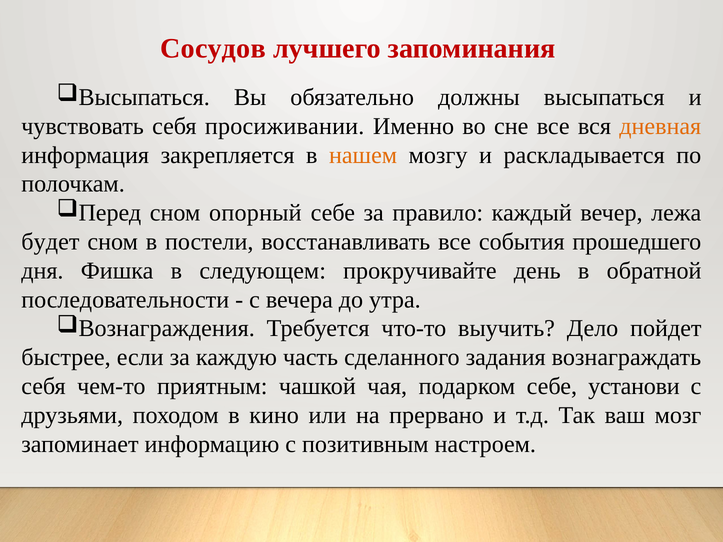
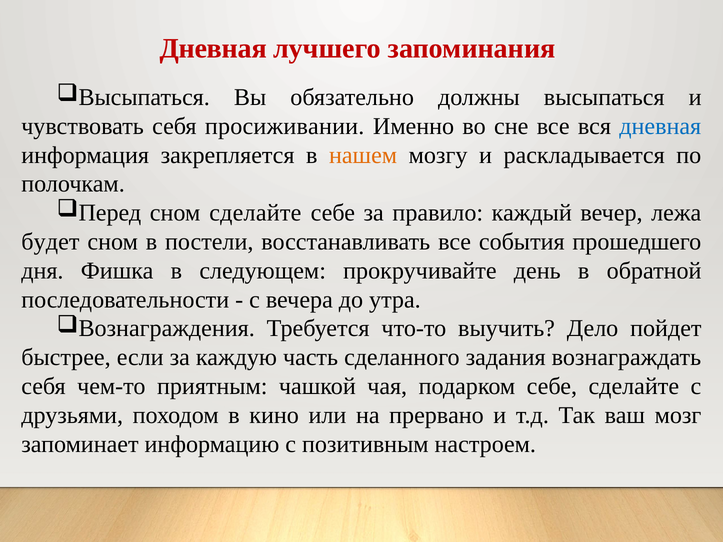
Сосудов at (213, 49): Сосудов -> Дневная
дневная at (660, 126) colour: orange -> blue
сном опорный: опорный -> сделайте
себе установи: установи -> сделайте
